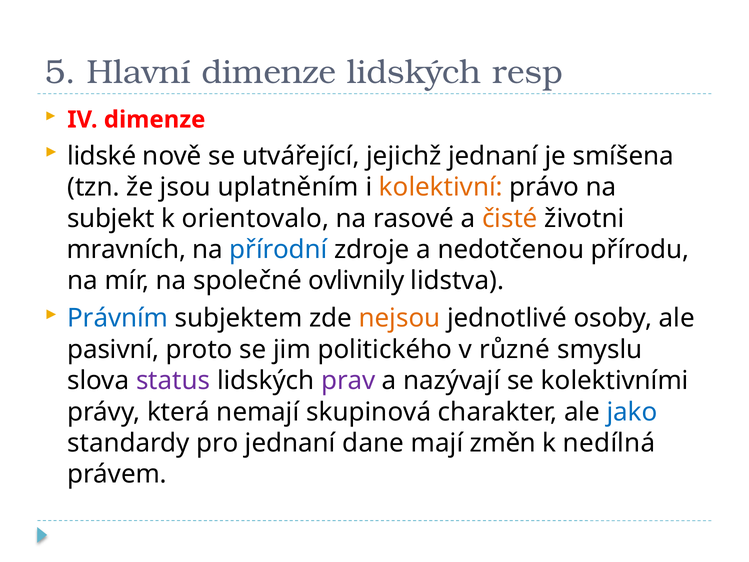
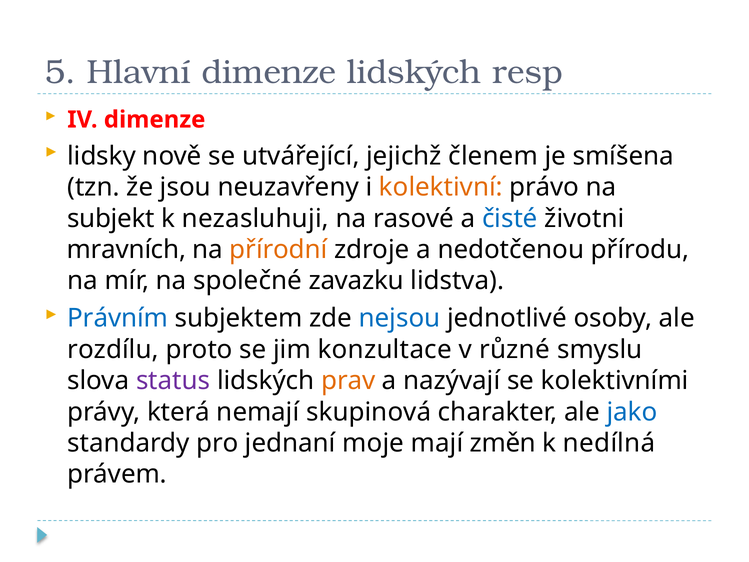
lidské: lidské -> lidsky
jejichž jednaní: jednaní -> členem
uplatněním: uplatněním -> neuzavřeny
orientovalo: orientovalo -> nezasluhuji
čisté colour: orange -> blue
přírodní colour: blue -> orange
ovlivnily: ovlivnily -> zavazku
nejsou colour: orange -> blue
pasivní: pasivní -> rozdílu
politického: politického -> konzultace
prav colour: purple -> orange
dane: dane -> moje
